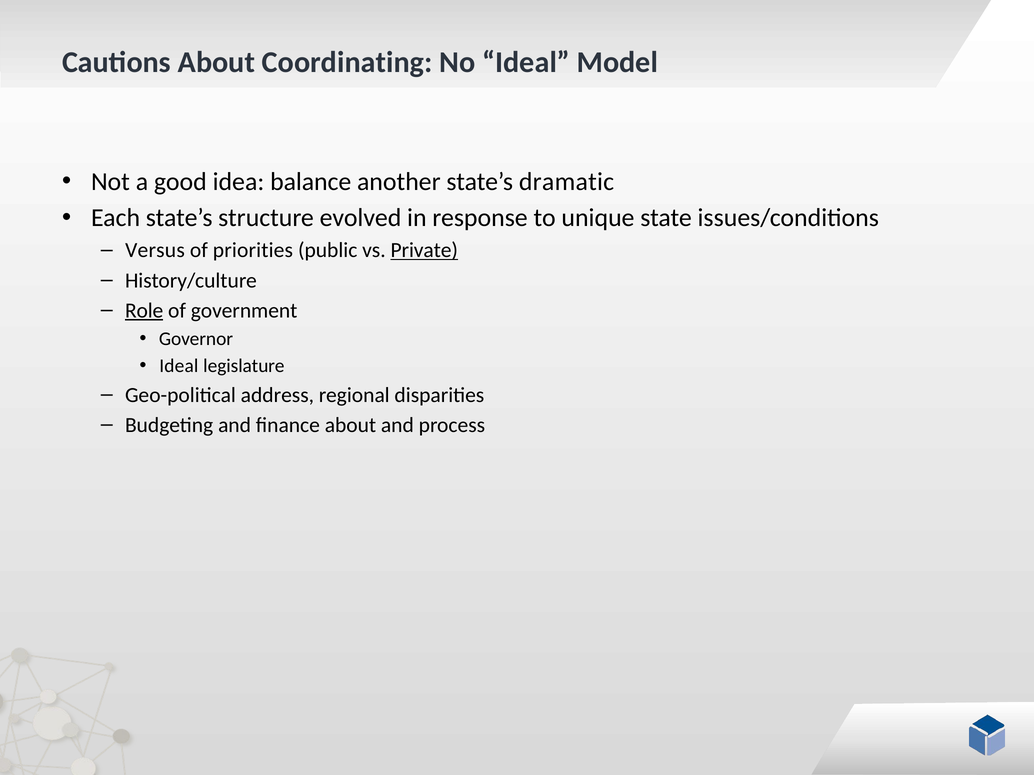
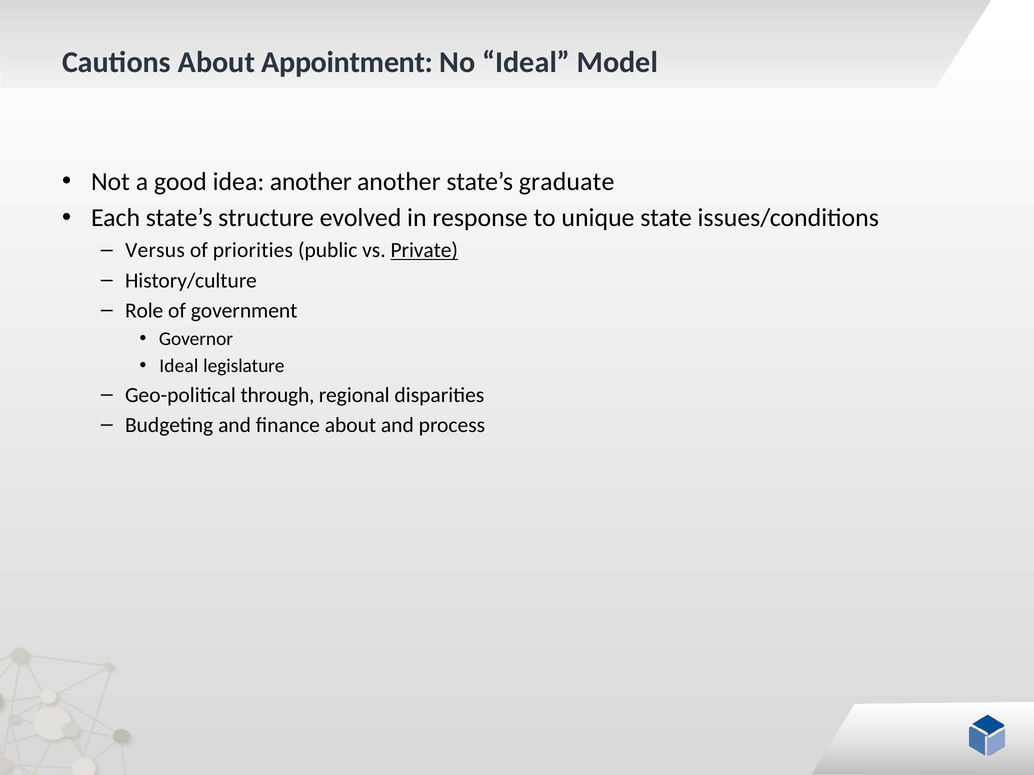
Coordinating: Coordinating -> Appointment
idea balance: balance -> another
dramatic: dramatic -> graduate
Role underline: present -> none
address: address -> through
